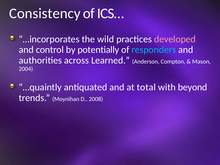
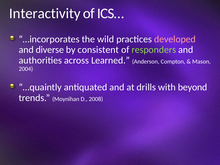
Consistency: Consistency -> Interactivity
control: control -> diverse
potentially: potentially -> consistent
responders colour: light blue -> light green
total: total -> drills
